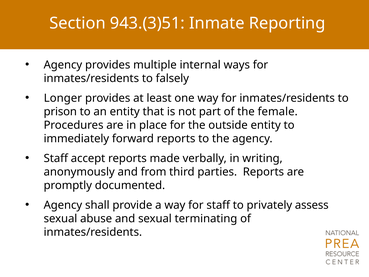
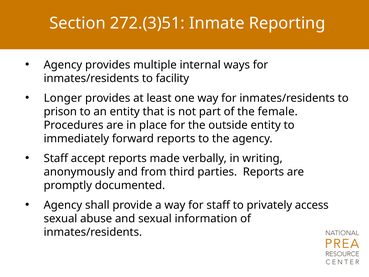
943.(3)51: 943.(3)51 -> 272.(3)51
falsely: falsely -> facility
assess: assess -> access
terminating: terminating -> information
